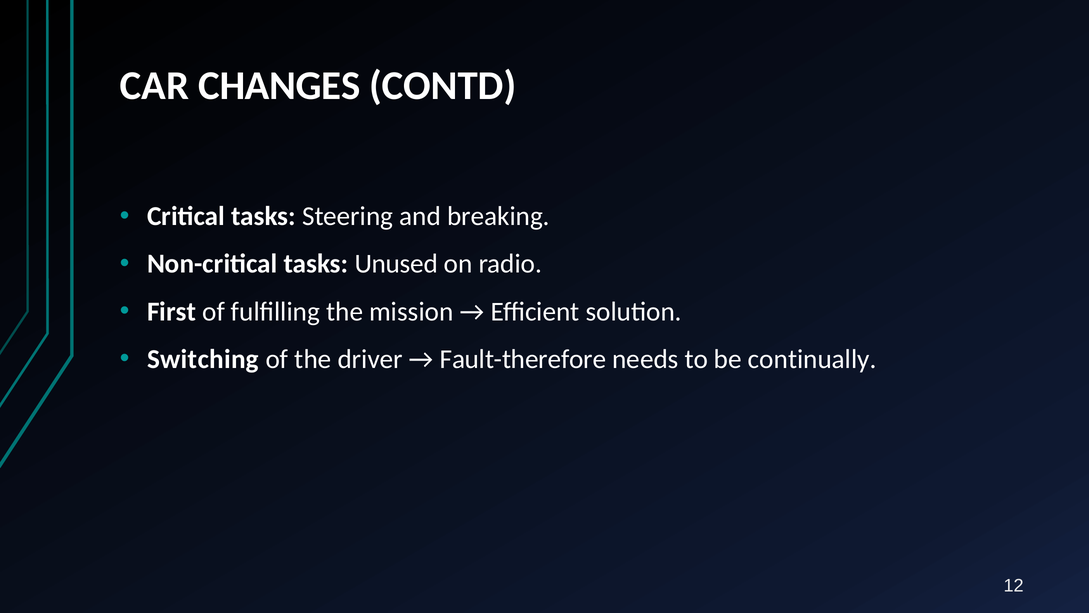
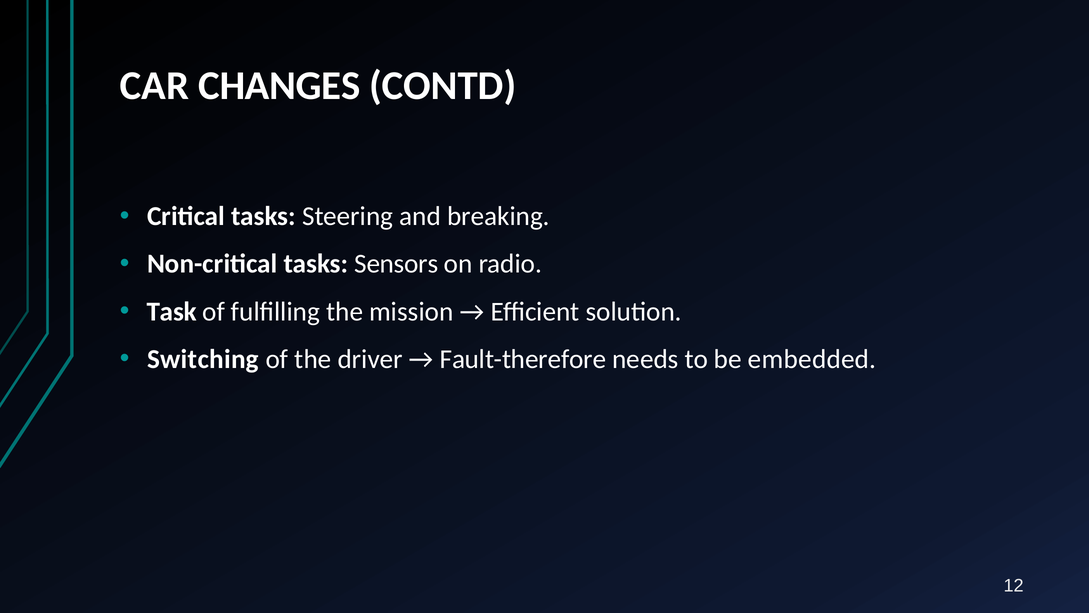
Unused: Unused -> Sensors
First: First -> Task
continually: continually -> embedded
